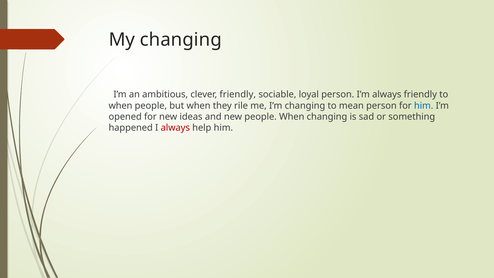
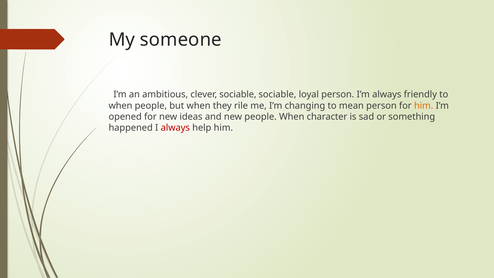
My changing: changing -> someone
clever friendly: friendly -> sociable
him at (424, 106) colour: blue -> orange
When changing: changing -> character
